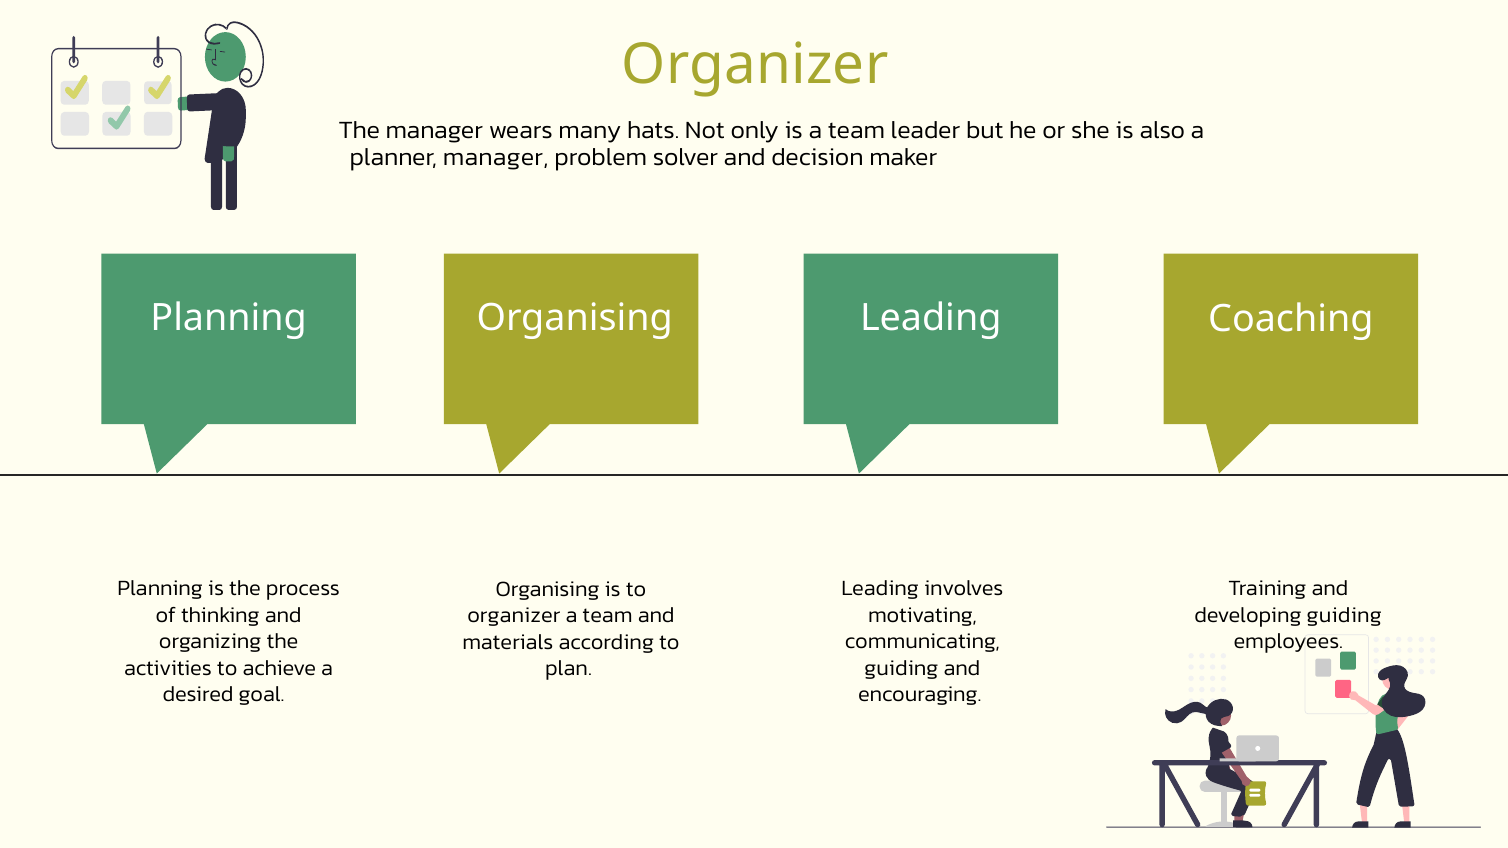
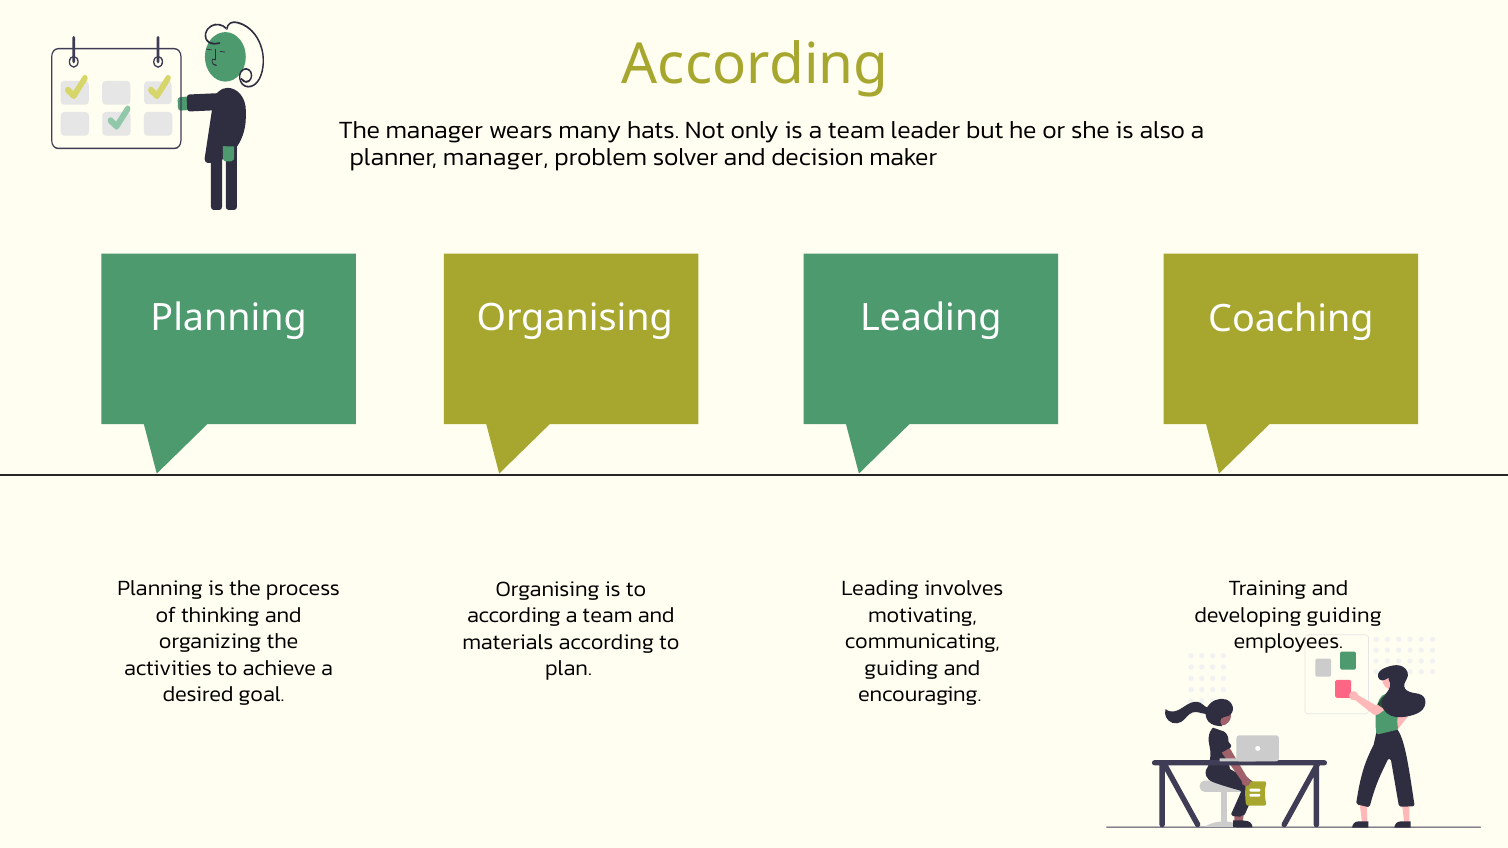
Organizer at (755, 65): Organizer -> According
organizer at (514, 616): organizer -> according
